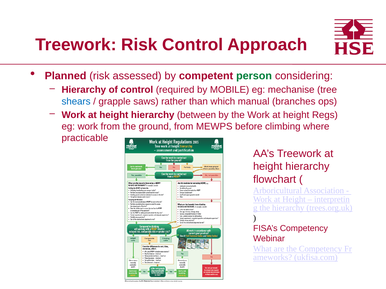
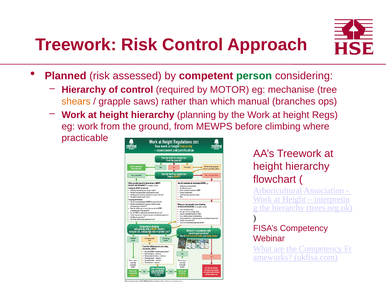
MOBILE: MOBILE -> MOTOR
shears colour: blue -> orange
between: between -> planning
